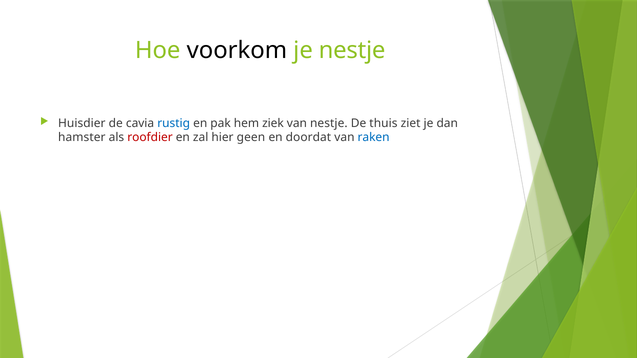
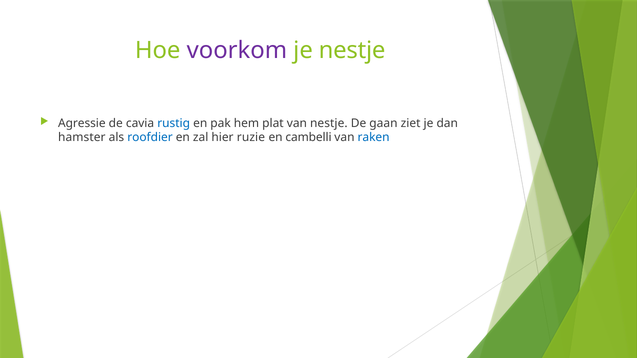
voorkom colour: black -> purple
Huisdier: Huisdier -> Agressie
ziek: ziek -> plat
thuis: thuis -> gaan
roofdier colour: red -> blue
geen: geen -> ruzie
doordat: doordat -> cambelli
